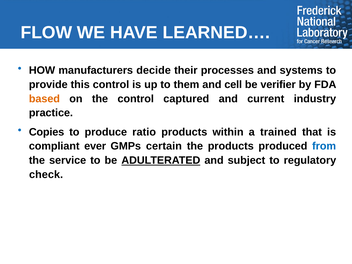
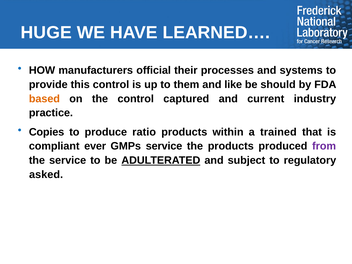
FLOW: FLOW -> HUGE
decide: decide -> official
cell: cell -> like
verifier: verifier -> should
GMPs certain: certain -> service
from colour: blue -> purple
check: check -> asked
